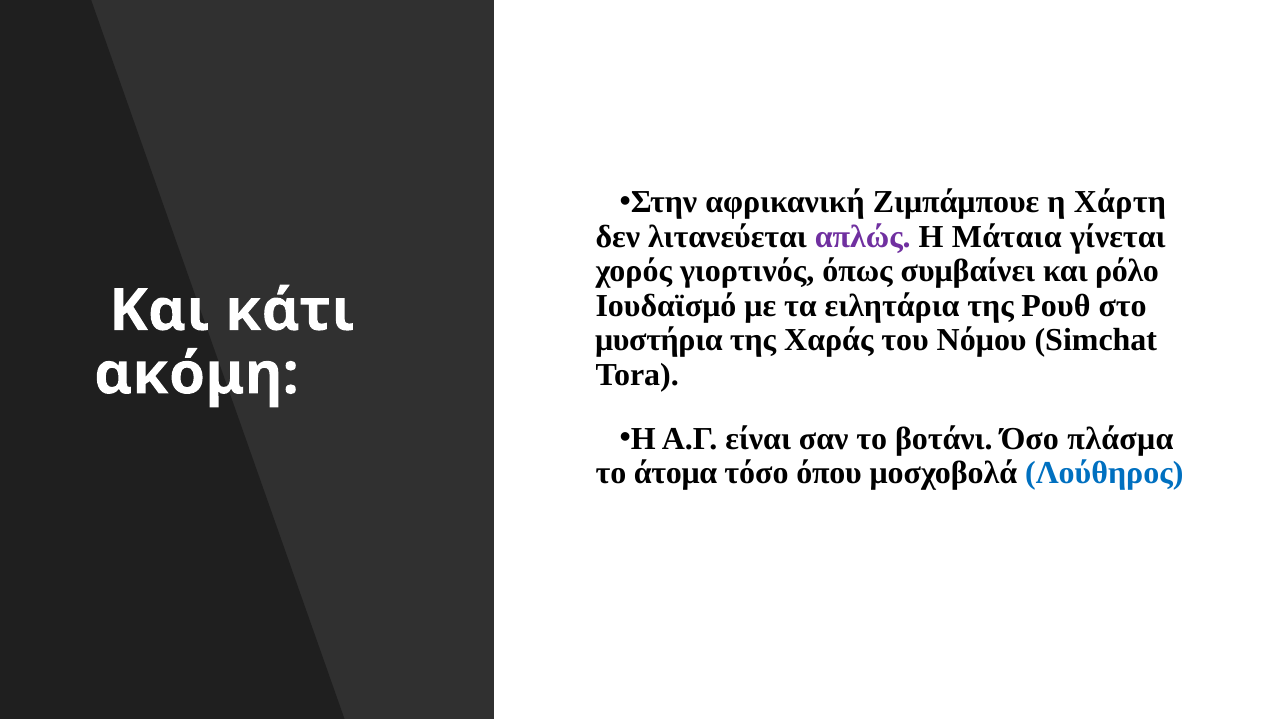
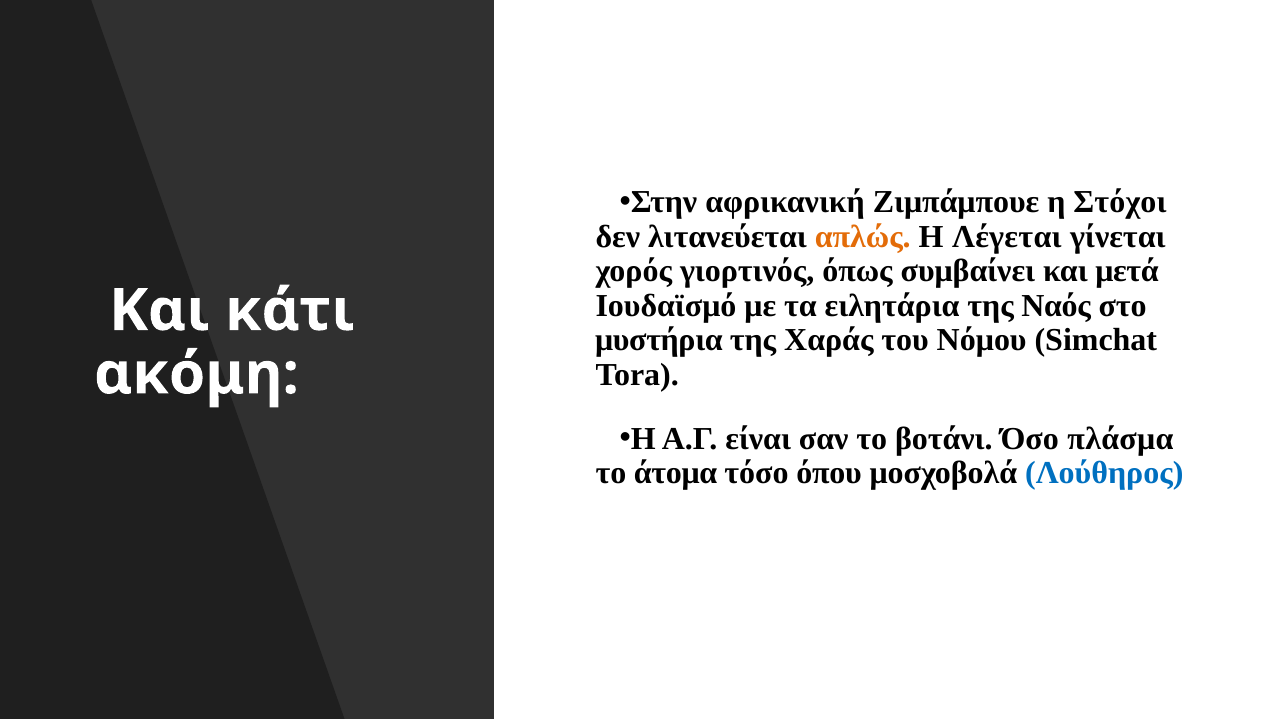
Χάρτη: Χάρτη -> Στόχοι
απλώς colour: purple -> orange
Μάταια: Μάταια -> Λέγεται
ρόλο: ρόλο -> μετά
Ρουθ: Ρουθ -> Ναός
